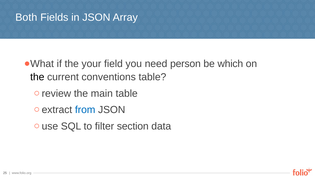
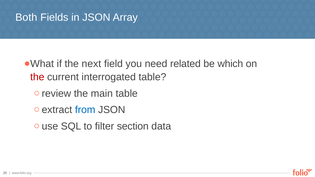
your: your -> next
person: person -> related
the at (37, 77) colour: black -> red
conventions: conventions -> interrogated
